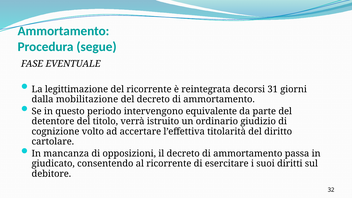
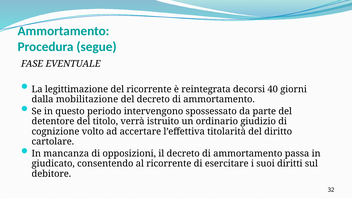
31: 31 -> 40
equivalente: equivalente -> spossessato
